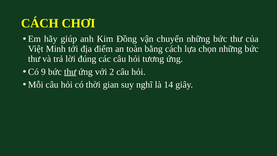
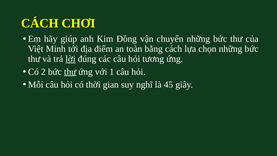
lời underline: none -> present
9: 9 -> 2
2: 2 -> 1
14: 14 -> 45
